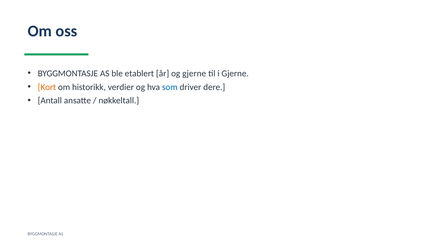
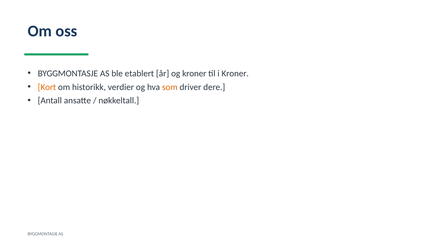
og gjerne: gjerne -> kroner
i Gjerne: Gjerne -> Kroner
som colour: blue -> orange
